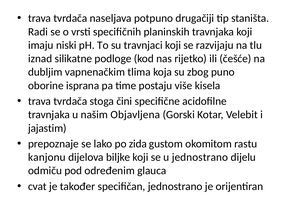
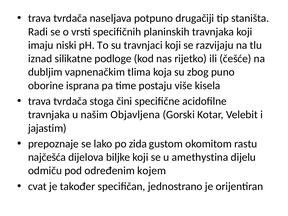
kanjonu: kanjonu -> najčešća
u jednostrano: jednostrano -> amethystina
glauca: glauca -> kojem
